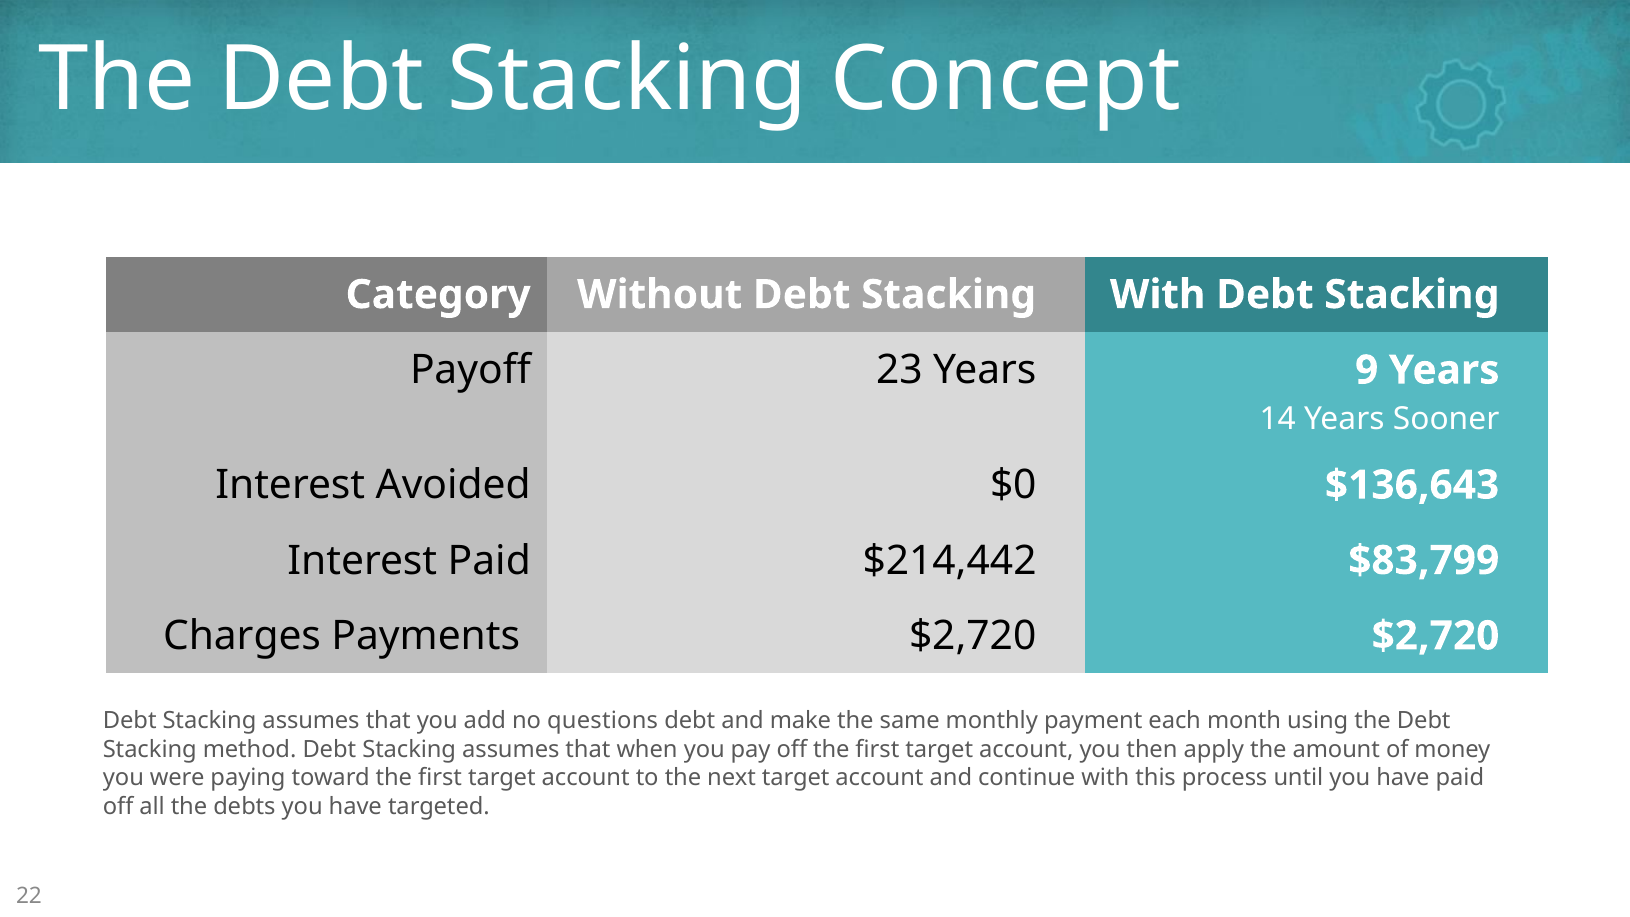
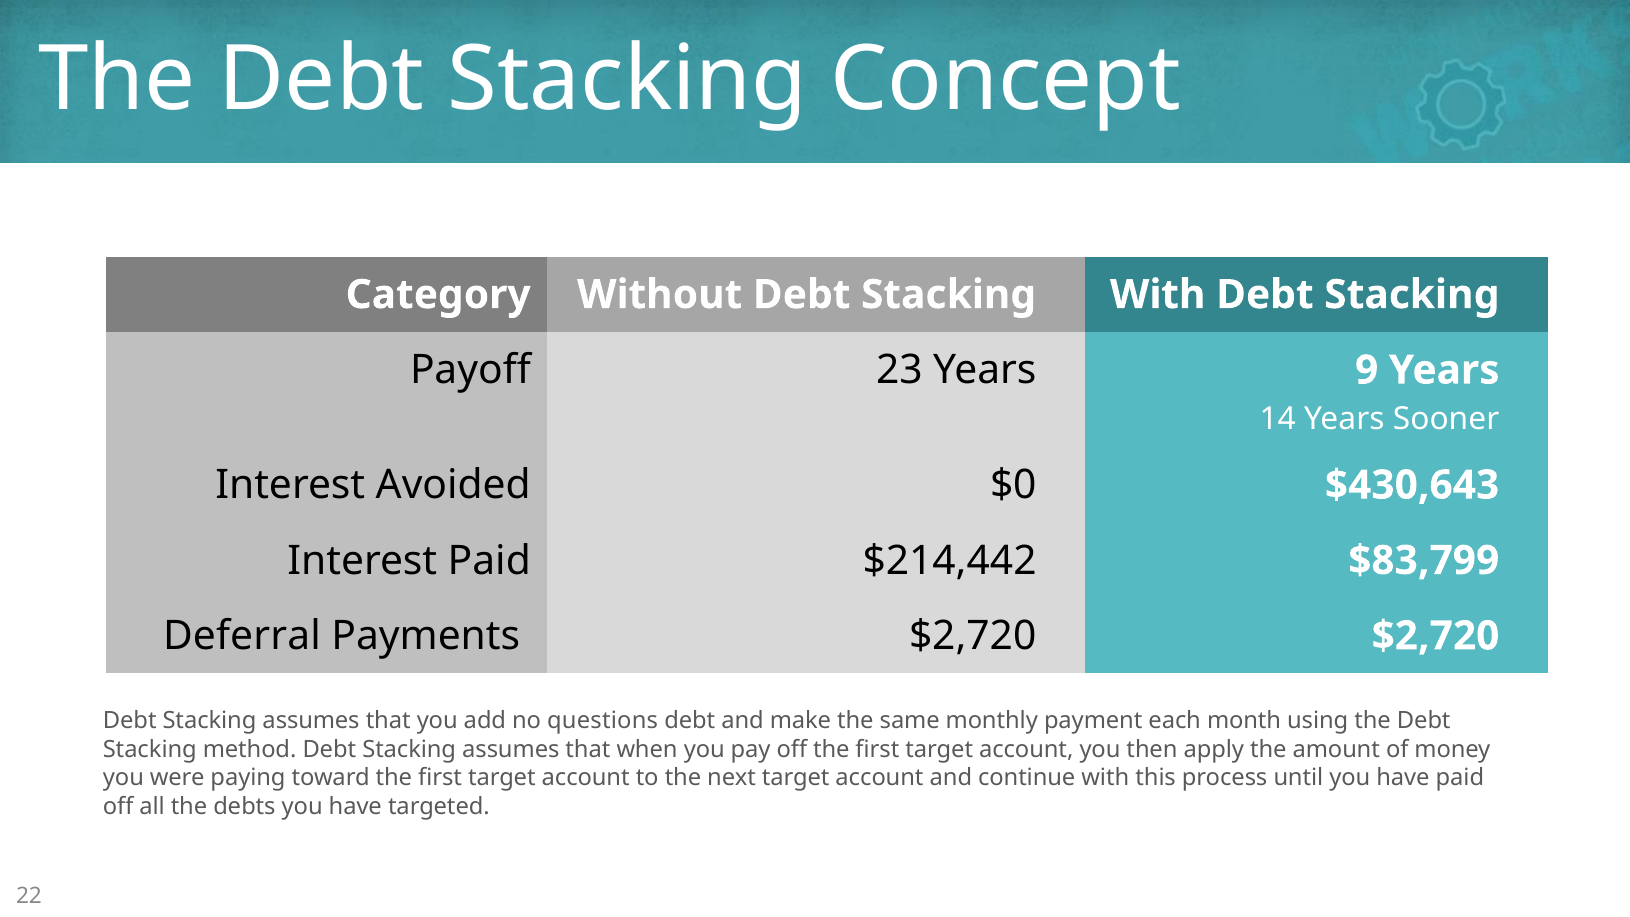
$136,643: $136,643 -> $430,643
Charges: Charges -> Deferral
